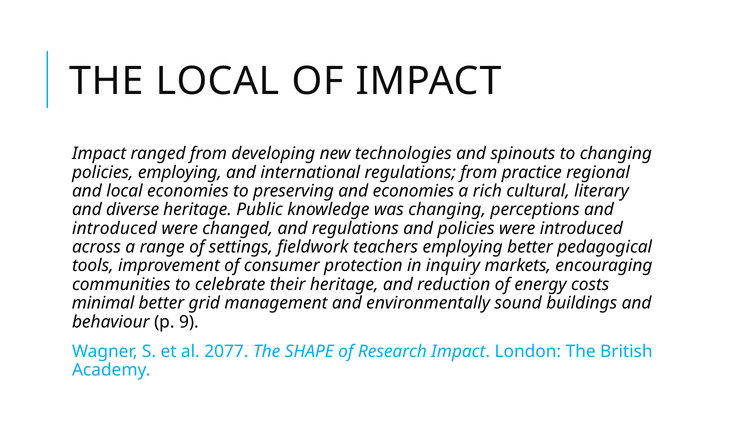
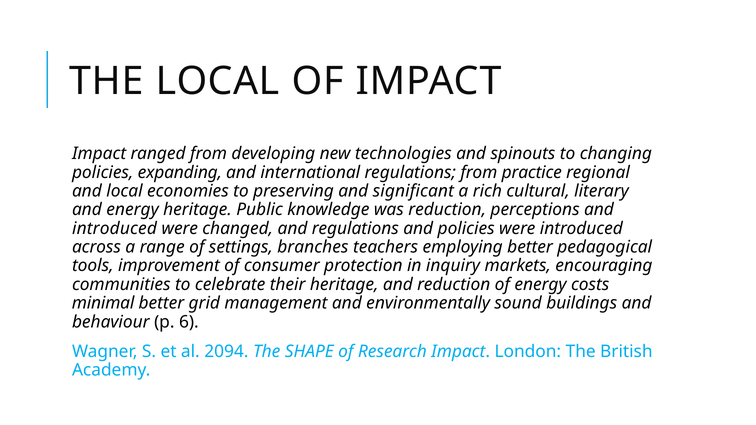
policies employing: employing -> expanding
and economies: economies -> significant
and diverse: diverse -> energy
was changing: changing -> reduction
fieldwork: fieldwork -> branches
9: 9 -> 6
2077: 2077 -> 2094
